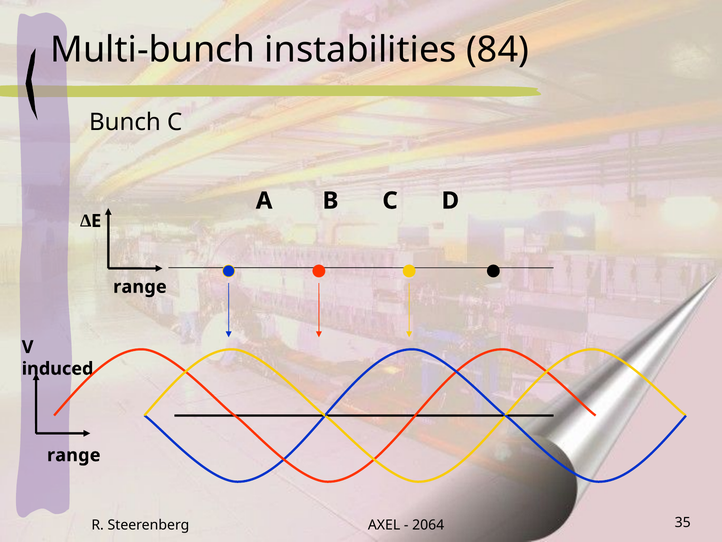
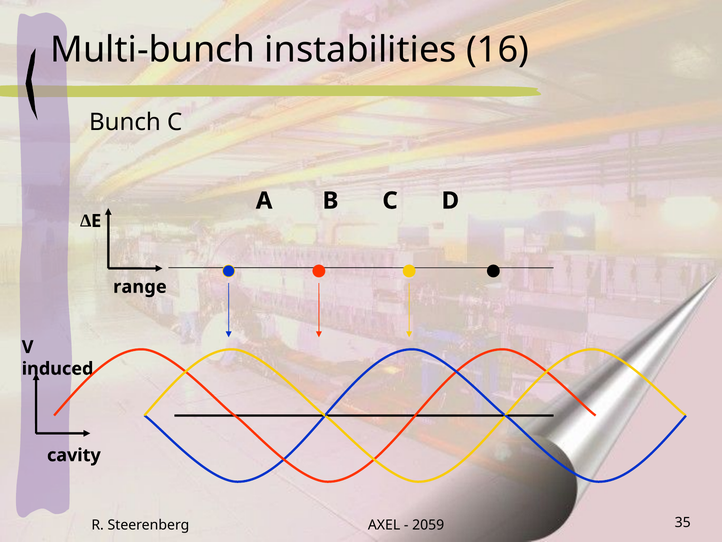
84: 84 -> 16
range at (74, 455): range -> cavity
2064: 2064 -> 2059
